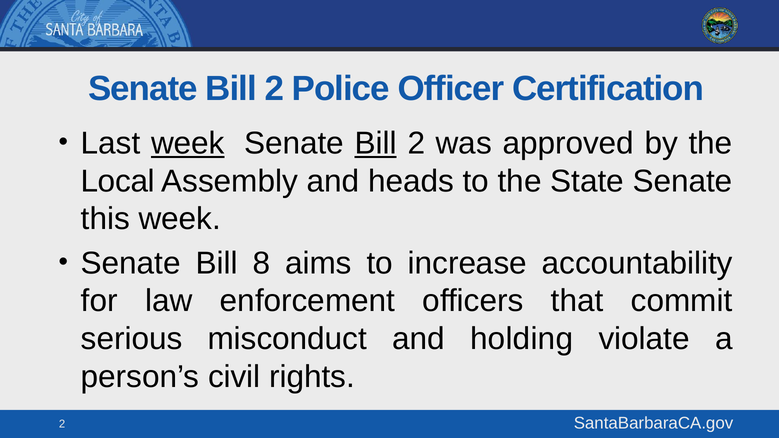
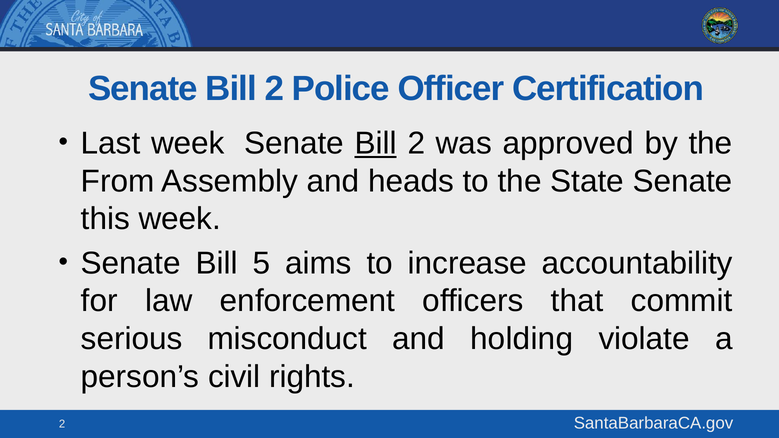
week at (188, 143) underline: present -> none
Local: Local -> From
8: 8 -> 5
